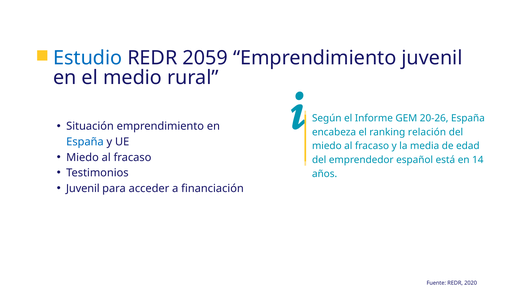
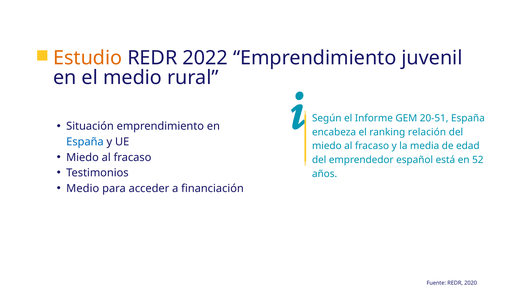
Estudio colour: blue -> orange
2059: 2059 -> 2022
20-26: 20-26 -> 20-51
14: 14 -> 52
Juvenil at (83, 188): Juvenil -> Medio
